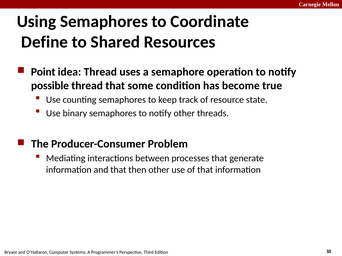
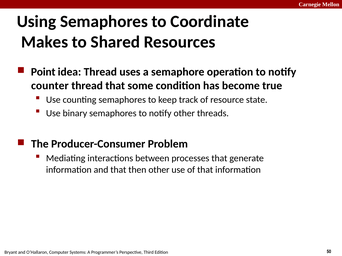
Define: Define -> Makes
possible: possible -> counter
